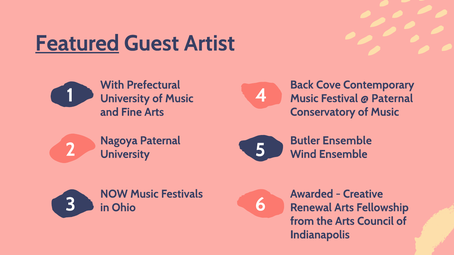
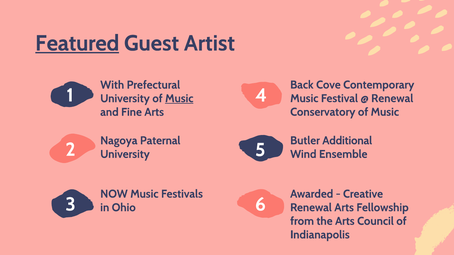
Paternal at (392, 99): Paternal -> Renewal
Music at (179, 99) underline: none -> present
Butler Ensemble: Ensemble -> Additional
